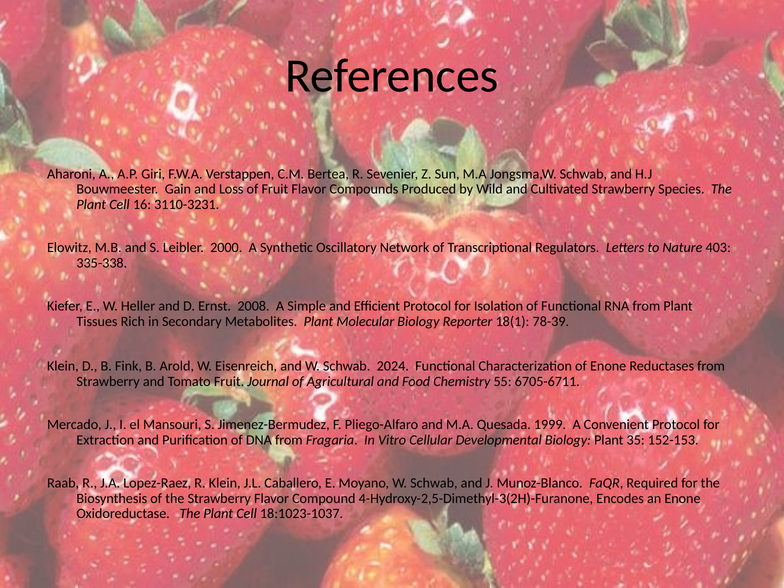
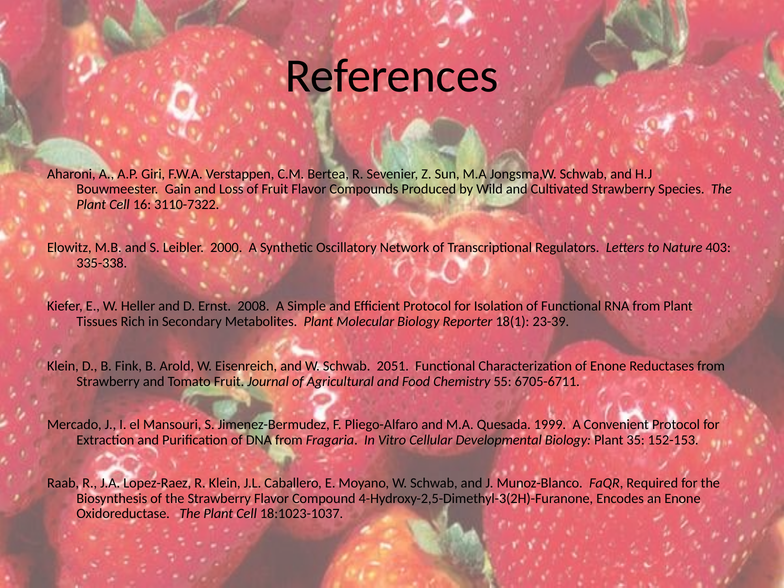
3110-3231: 3110-3231 -> 3110-7322
78-39: 78-39 -> 23-39
2024: 2024 -> 2051
